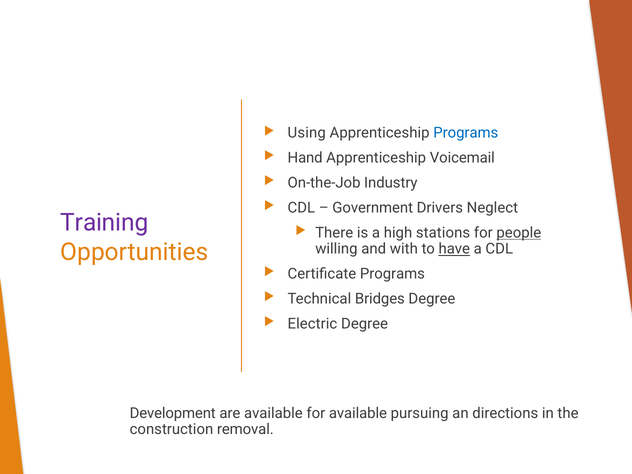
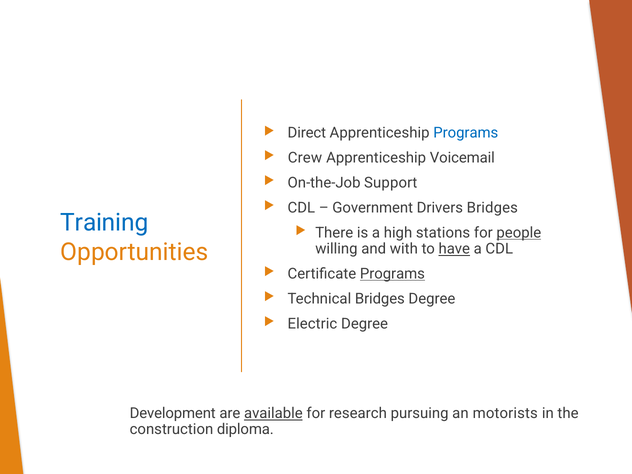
Using: Using -> Direct
Hand: Hand -> Crew
Industry: Industry -> Support
Drivers Neglect: Neglect -> Bridges
Training colour: purple -> blue
Programs at (392, 274) underline: none -> present
available at (273, 413) underline: none -> present
for available: available -> research
directions: directions -> motorists
removal: removal -> diploma
